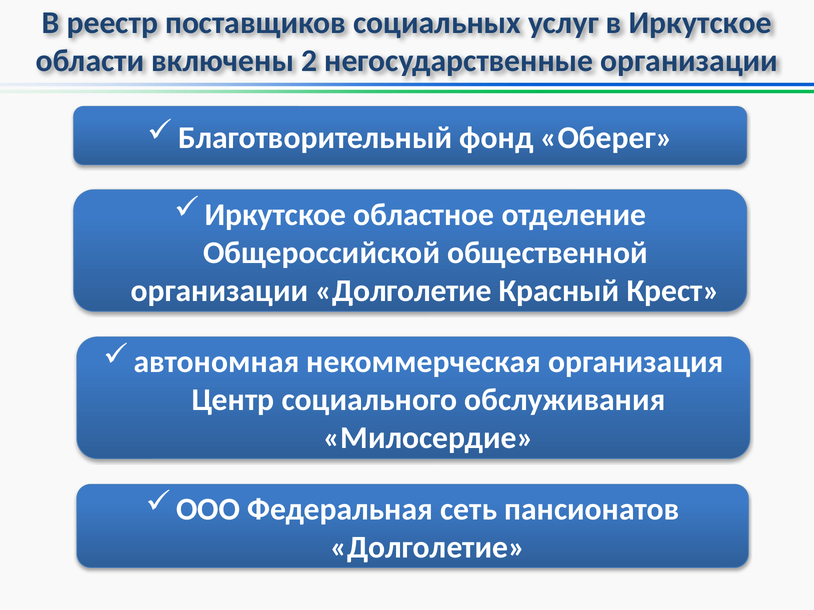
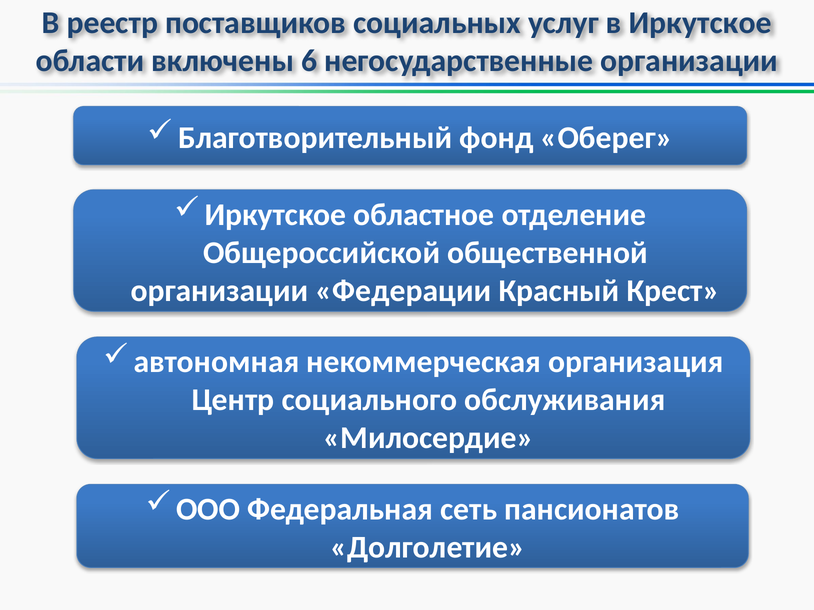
2: 2 -> 6
организации Долголетие: Долголетие -> Федерации
